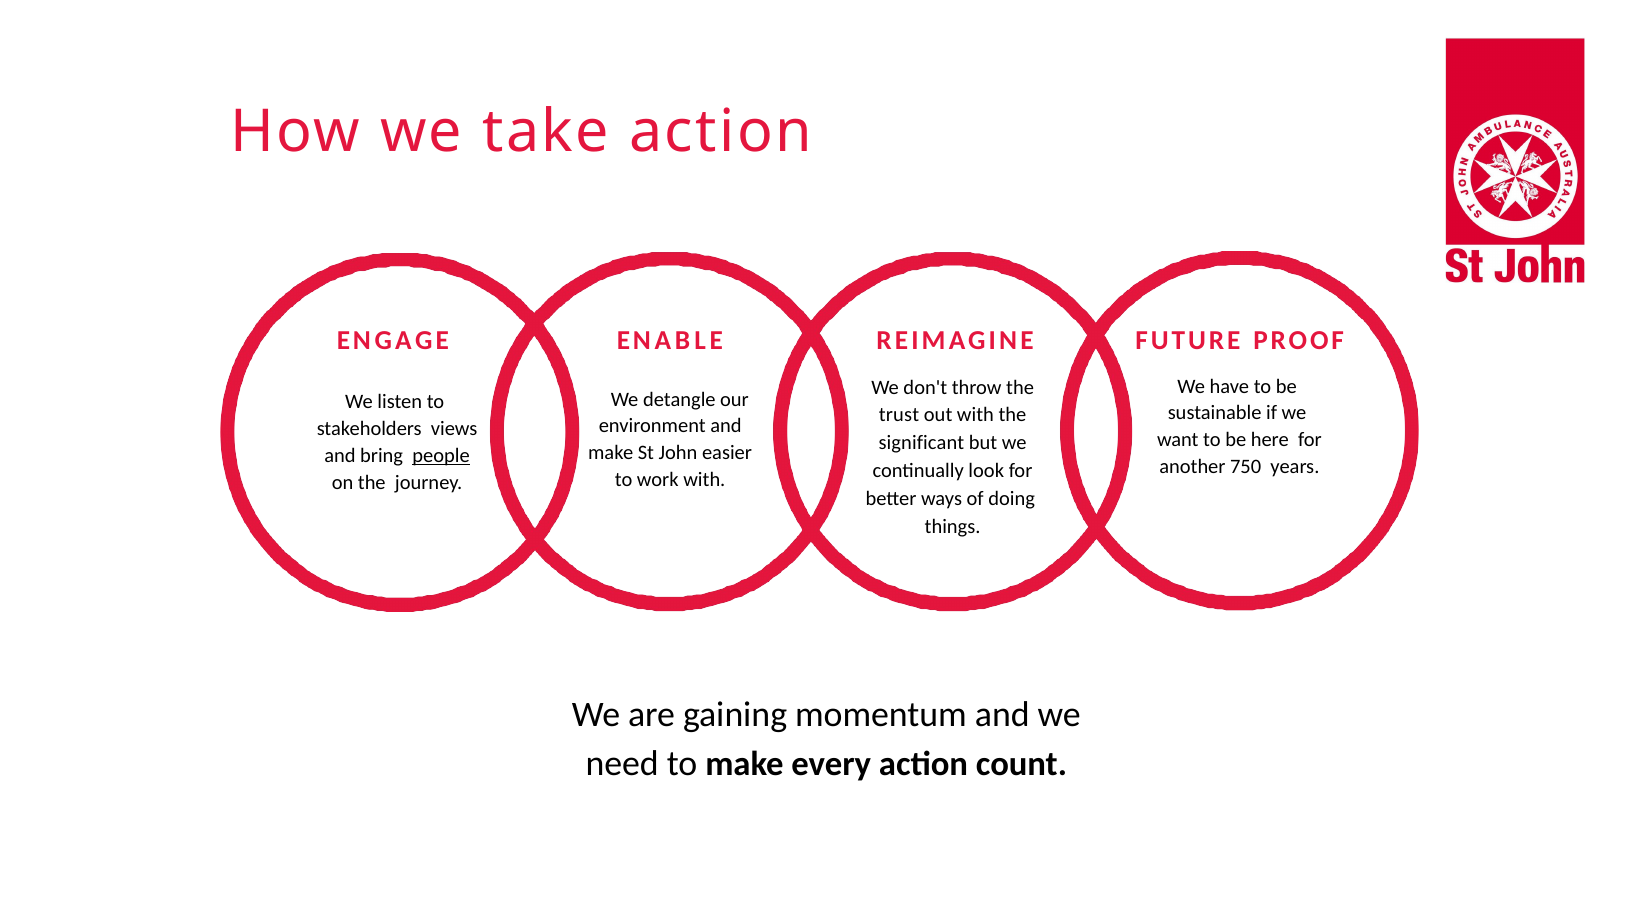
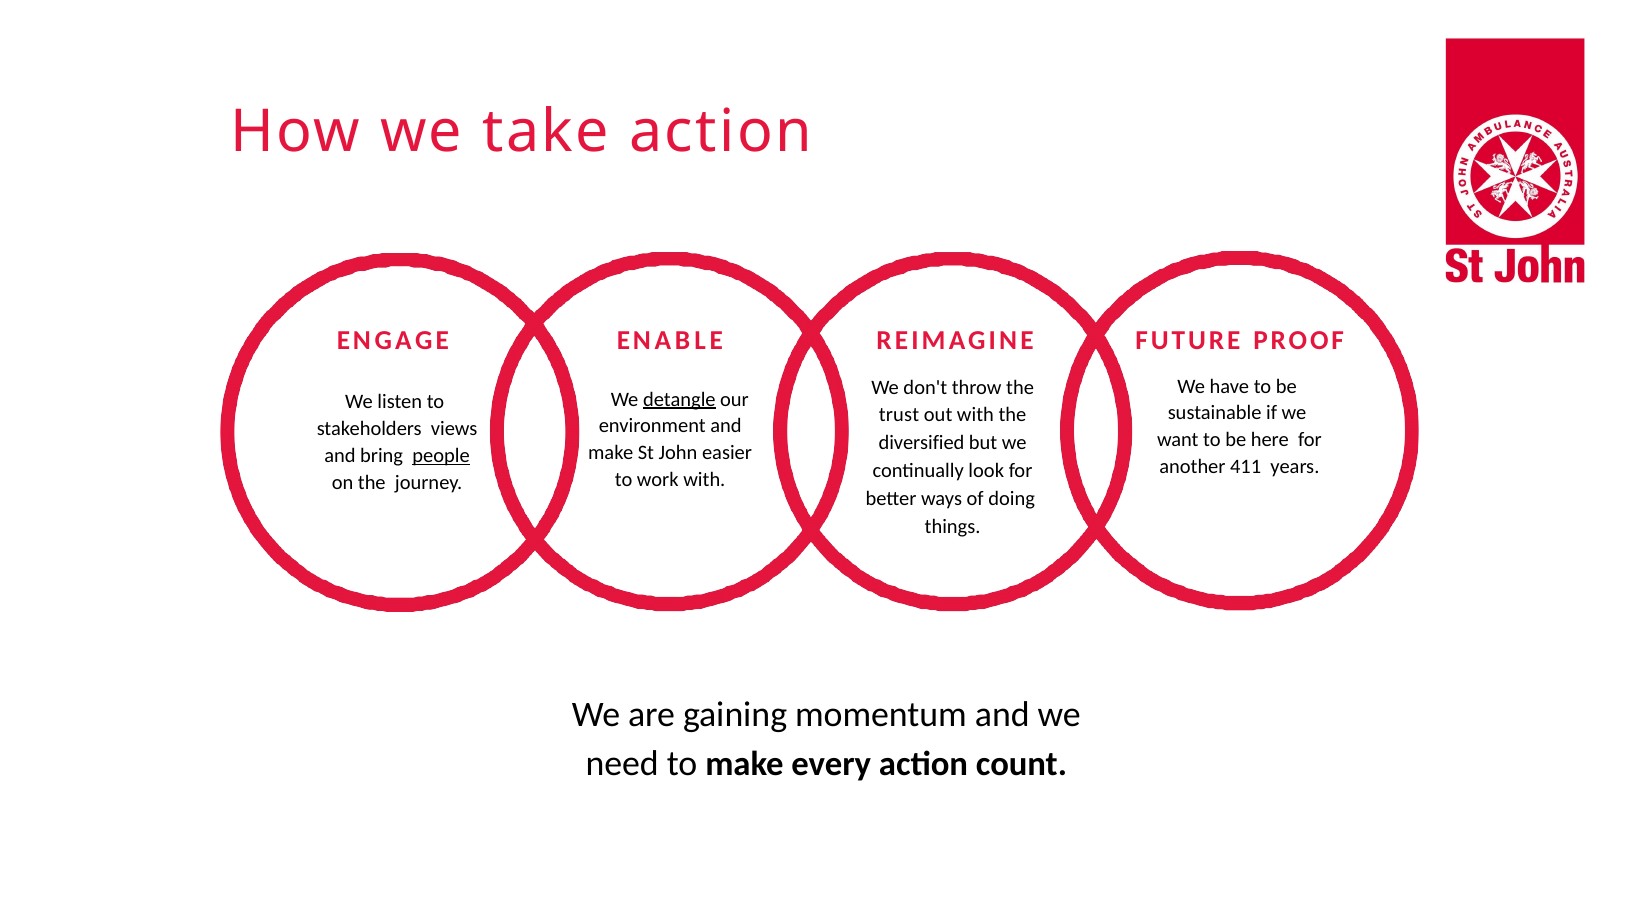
detangle underline: none -> present
significant: significant -> diversified
750: 750 -> 411
